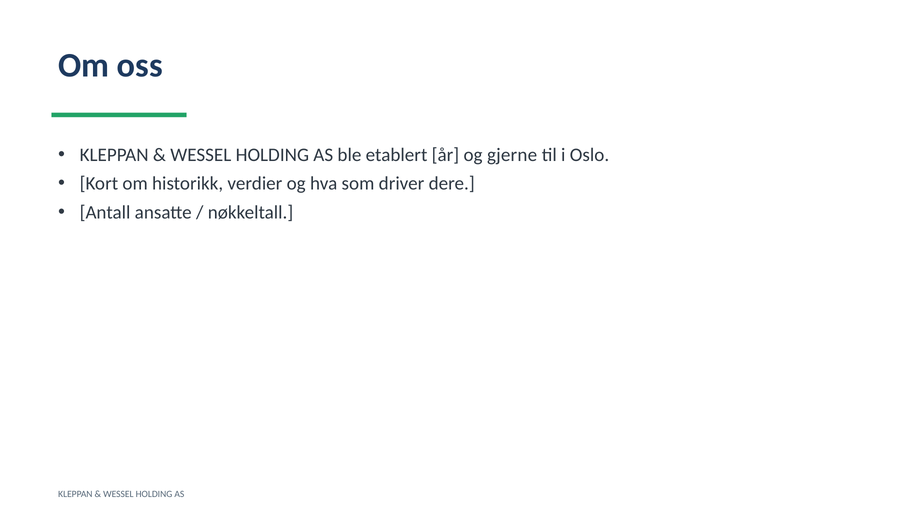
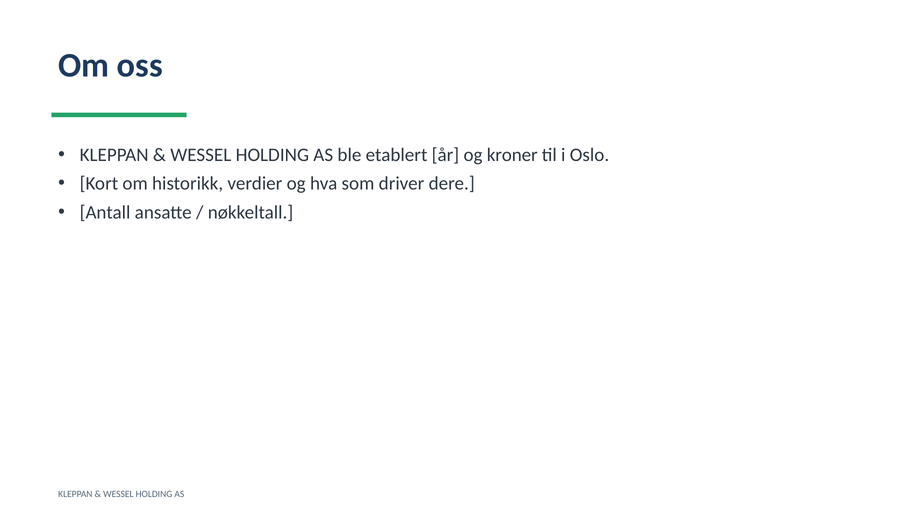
gjerne: gjerne -> kroner
